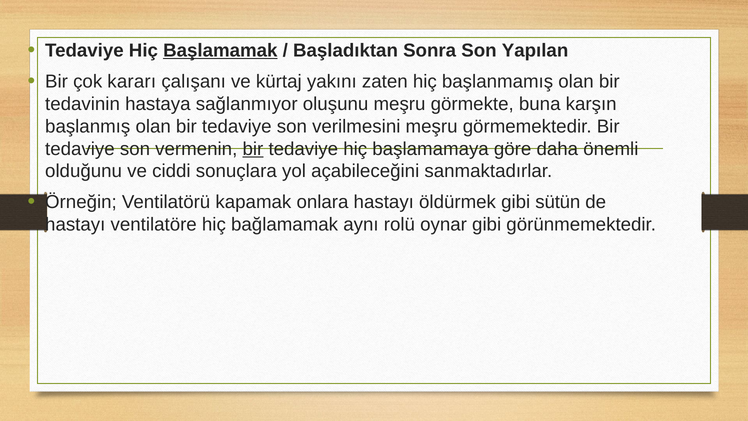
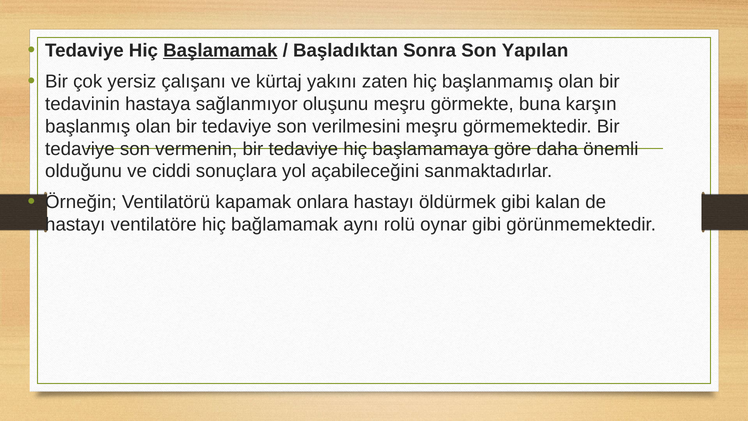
kararı: kararı -> yersiz
bir at (253, 149) underline: present -> none
sütün: sütün -> kalan
